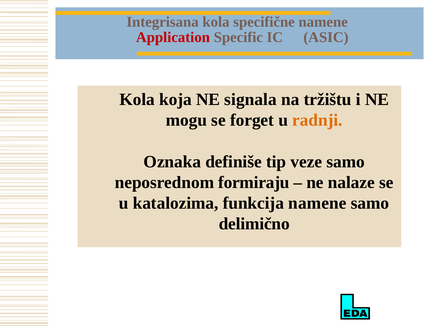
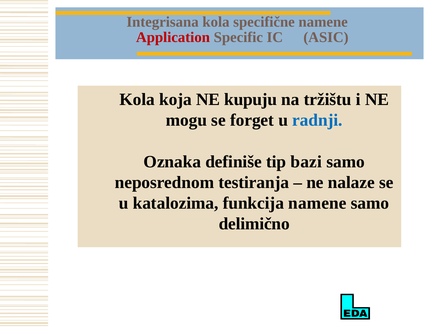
signala: signala -> kupuju
radnji colour: orange -> blue
veze: veze -> bazi
formiraju: formiraju -> testiranja
